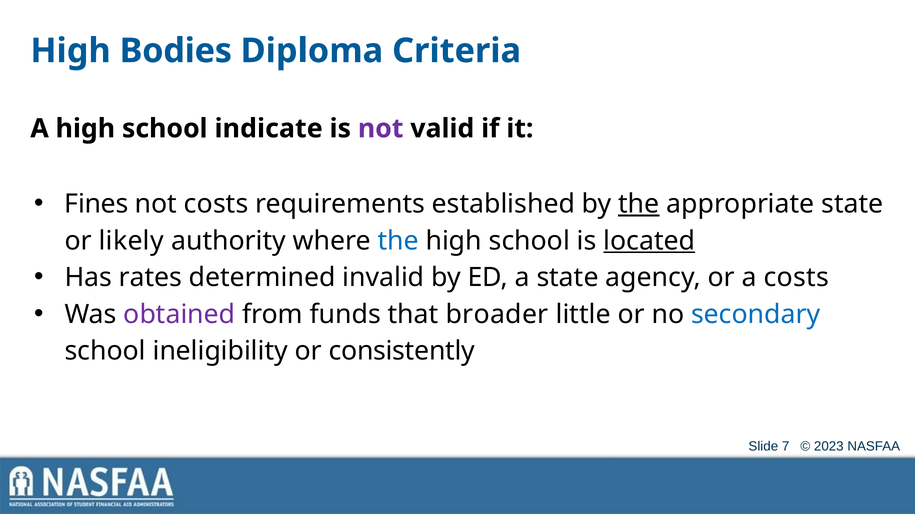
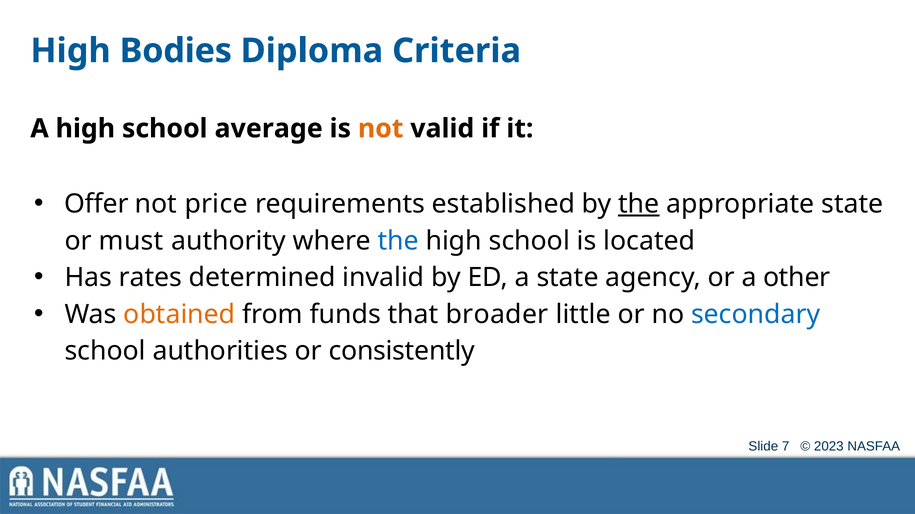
indicate: indicate -> average
not at (381, 129) colour: purple -> orange
Fines: Fines -> Offer
not costs: costs -> price
likely: likely -> must
located underline: present -> none
a costs: costs -> other
obtained colour: purple -> orange
ineligibility: ineligibility -> authorities
